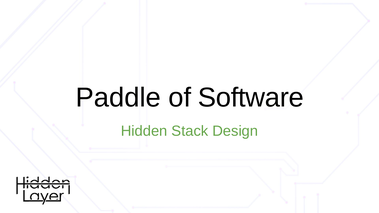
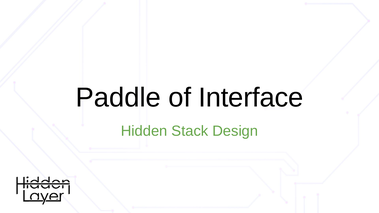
Software: Software -> Interface
